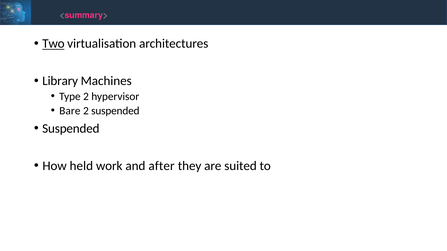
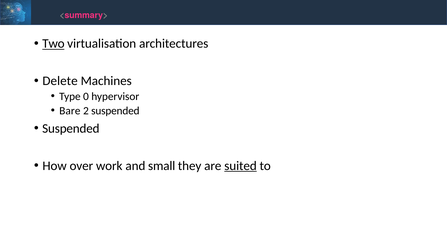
Library: Library -> Delete
Type 2: 2 -> 0
held: held -> over
after: after -> small
suited underline: none -> present
